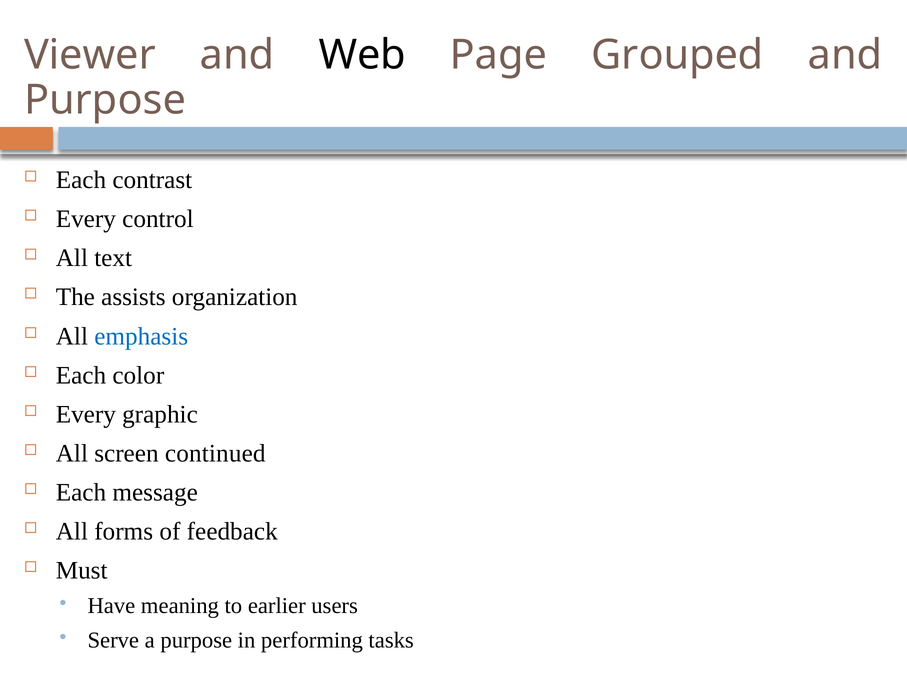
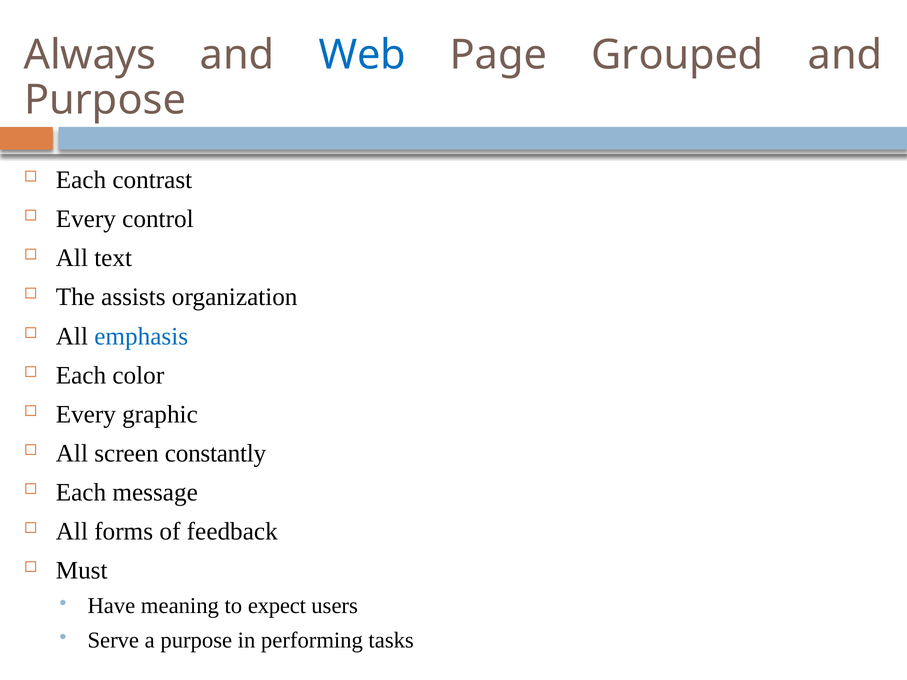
Viewer: Viewer -> Always
Web colour: black -> blue
continued: continued -> constantly
earlier: earlier -> expect
